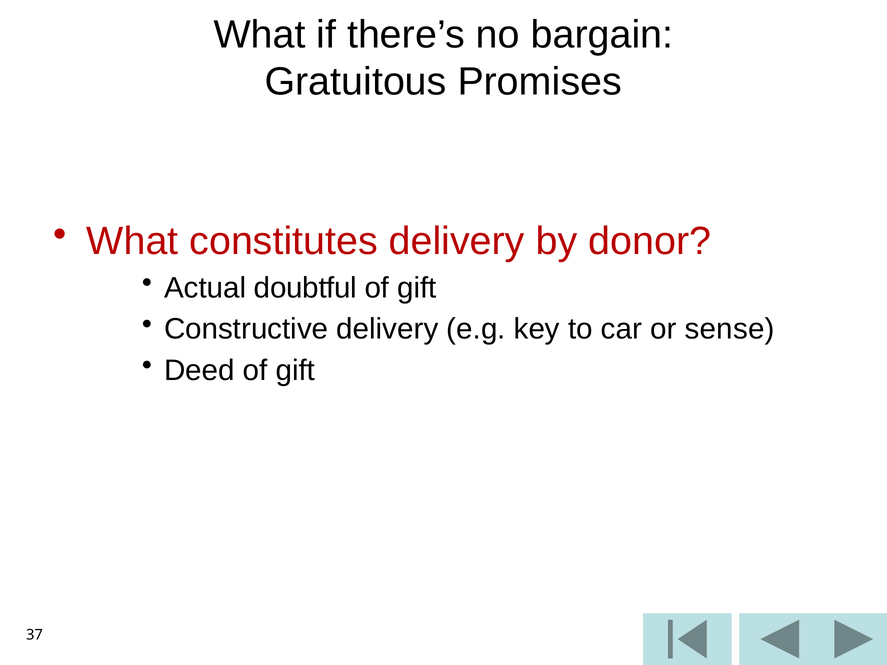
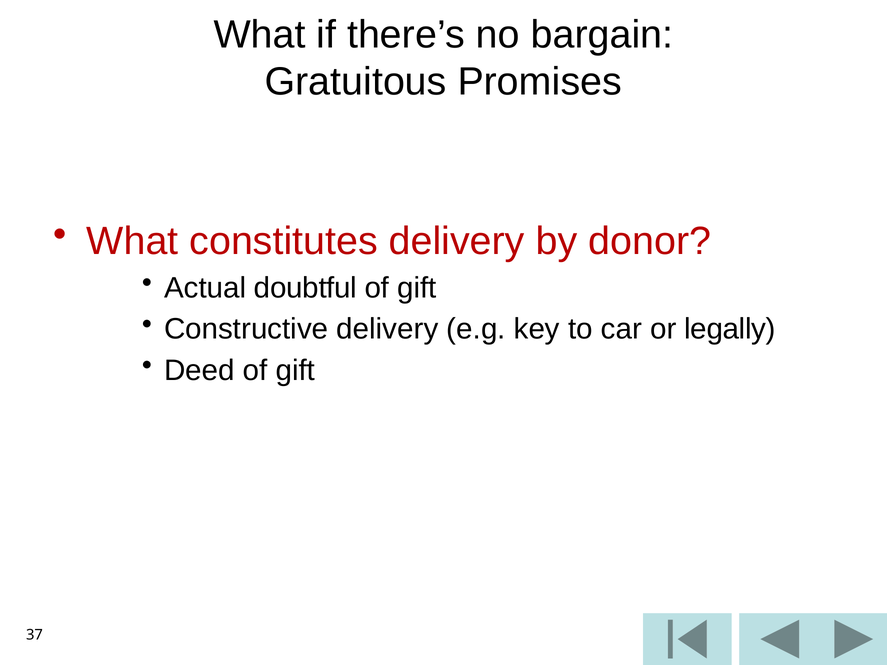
sense: sense -> legally
